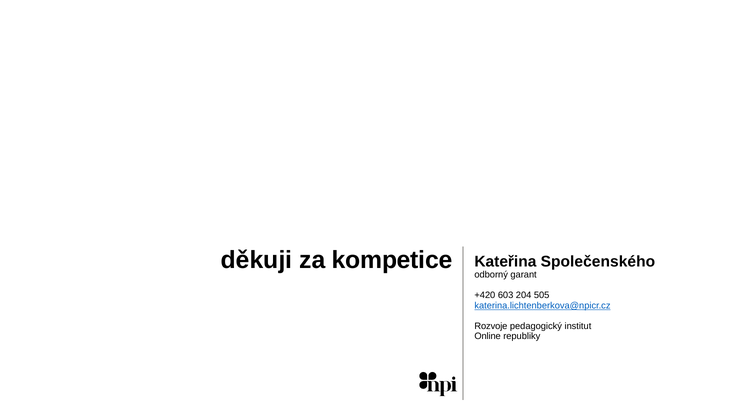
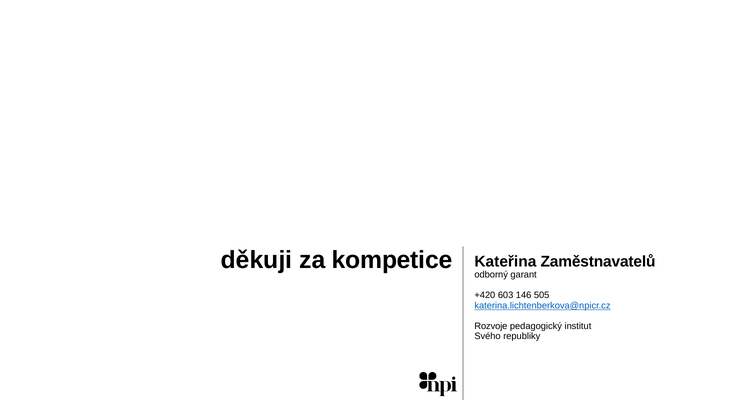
Společenského: Společenského -> Zaměstnavatelů
204: 204 -> 146
Online: Online -> Svého
